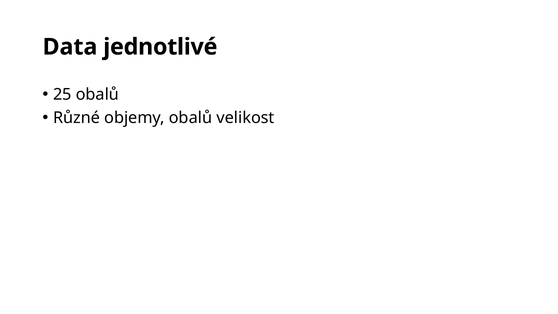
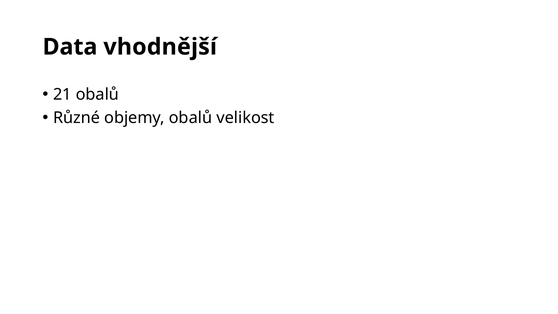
jednotlivé: jednotlivé -> vhodnější
25: 25 -> 21
